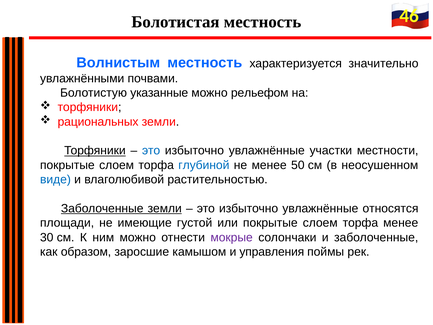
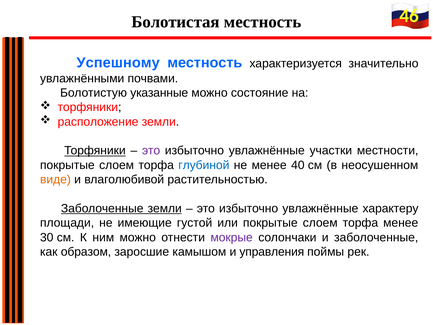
Волнистым: Волнистым -> Успешному
рельефом: рельефом -> состояние
рациональных: рациональных -> расположение
это at (151, 151) colour: blue -> purple
50: 50 -> 40
виде colour: blue -> orange
относятся: относятся -> характеру
